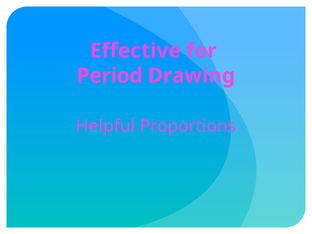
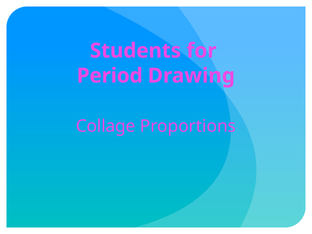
Effective: Effective -> Students
Helpful: Helpful -> Collage
